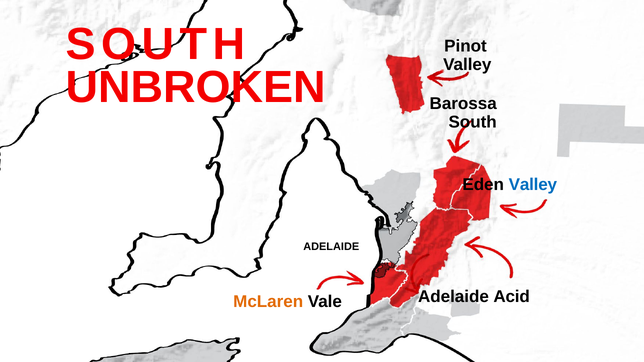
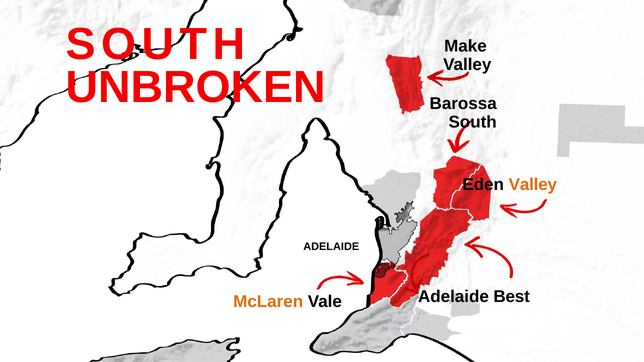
Pinot: Pinot -> Make
Valley at (533, 185) colour: blue -> orange
Acid: Acid -> Best
